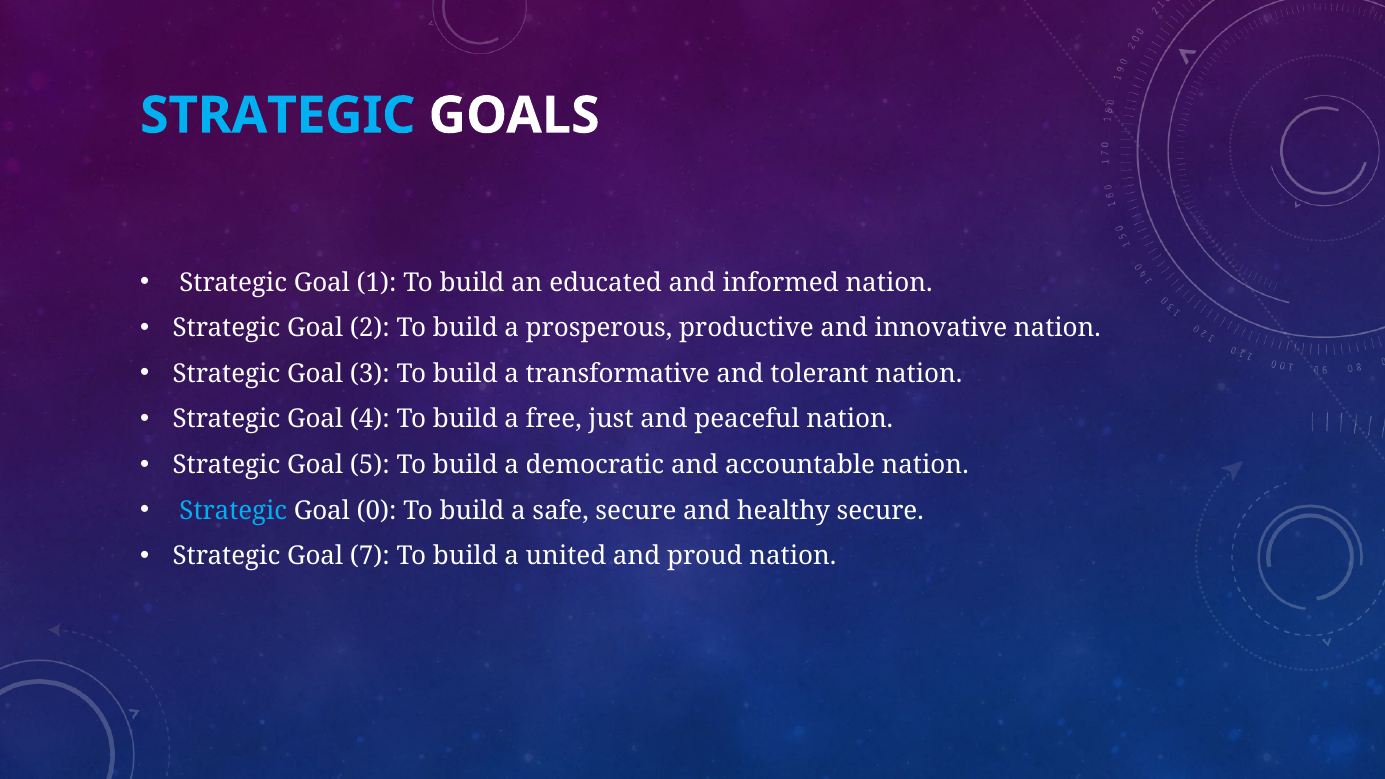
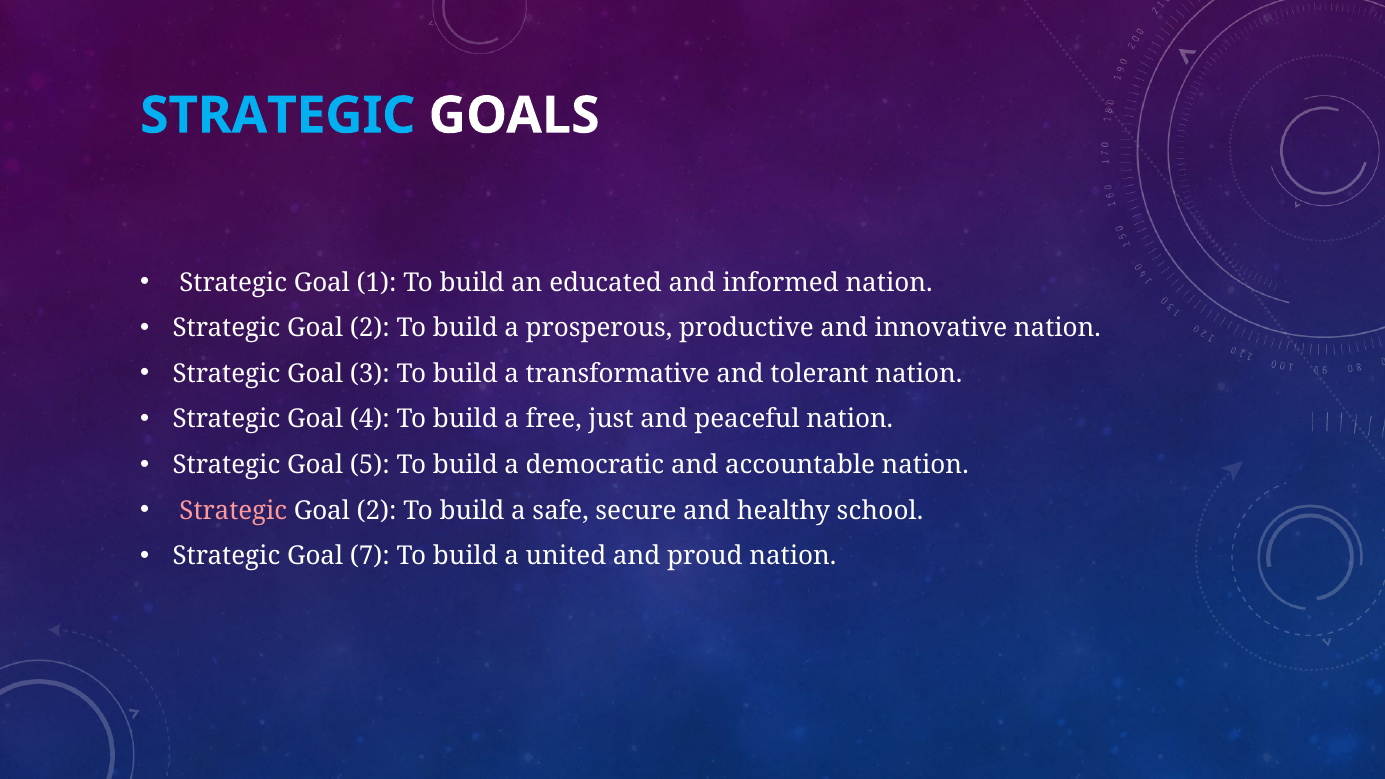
Strategic at (233, 511) colour: light blue -> pink
0 at (377, 511): 0 -> 2
healthy secure: secure -> school
